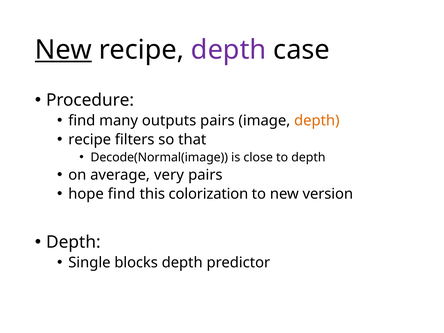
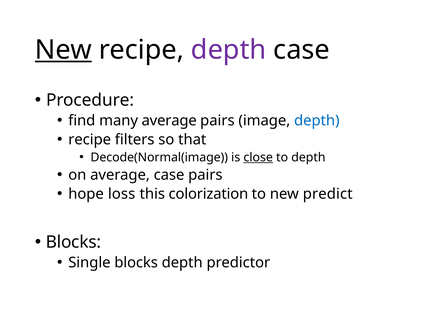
many outputs: outputs -> average
depth at (317, 120) colour: orange -> blue
close underline: none -> present
average very: very -> case
hope find: find -> loss
version: version -> predict
Depth at (73, 242): Depth -> Blocks
